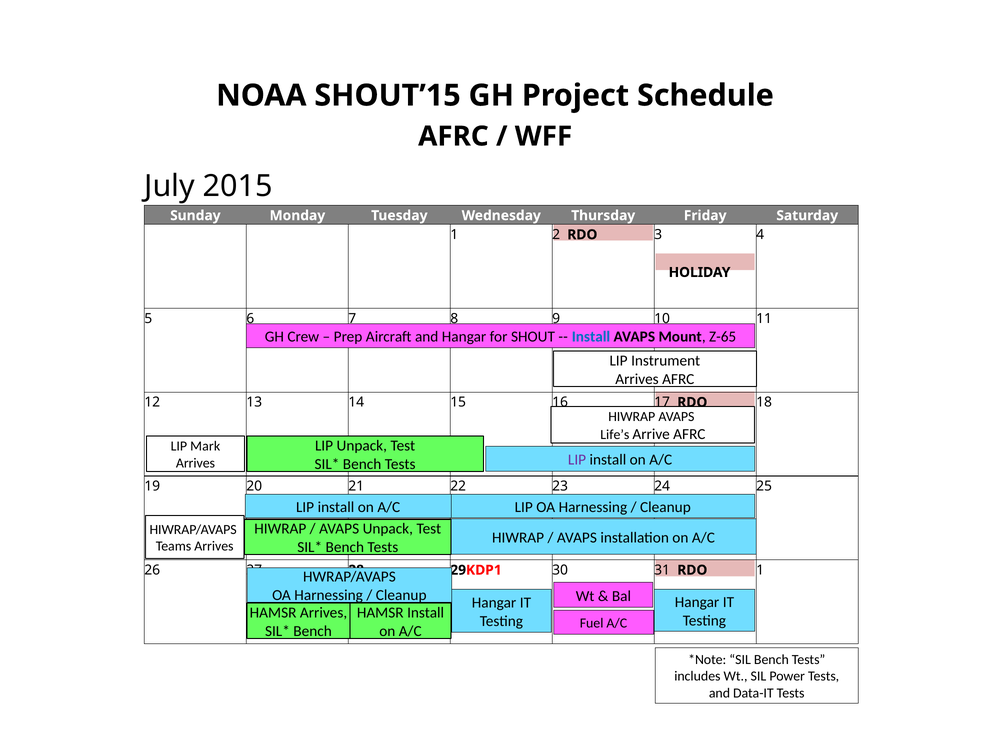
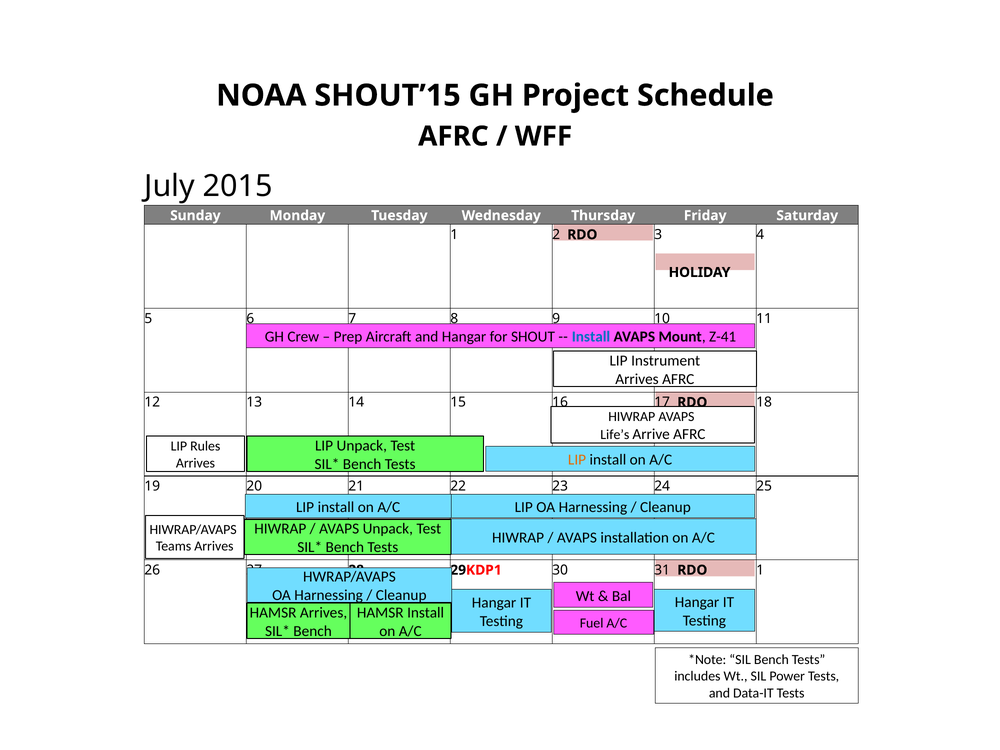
Z-65: Z-65 -> Z-41
Mark: Mark -> Rules
LIP at (577, 460) colour: purple -> orange
